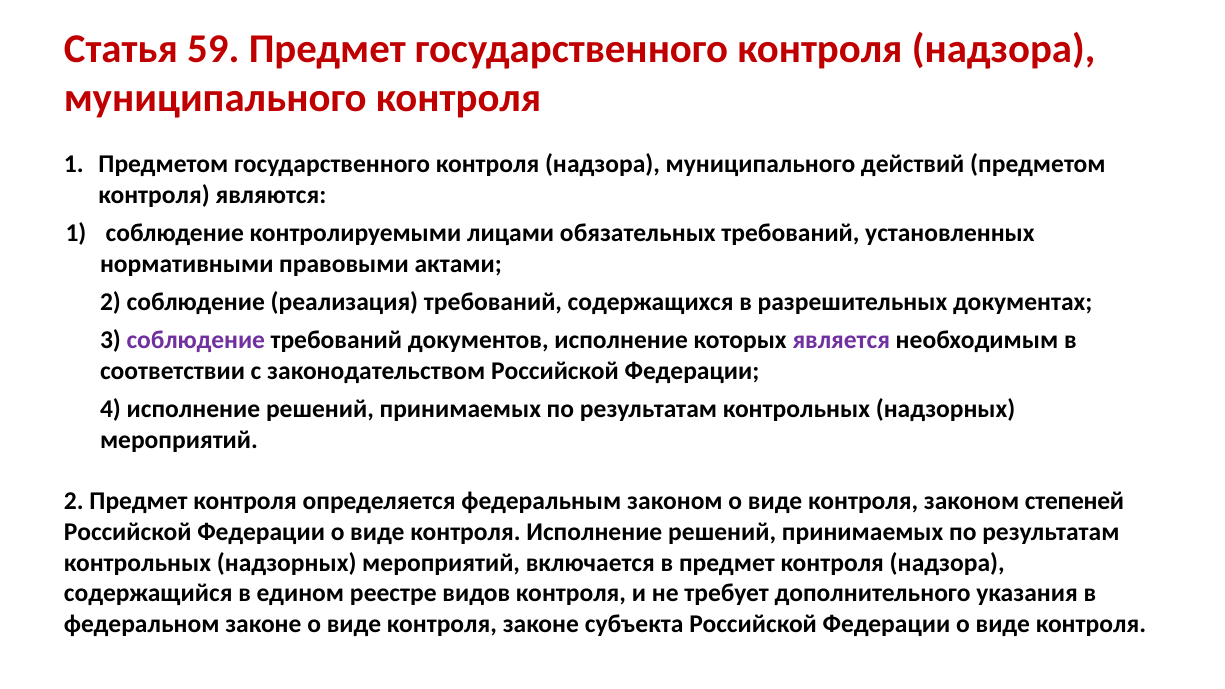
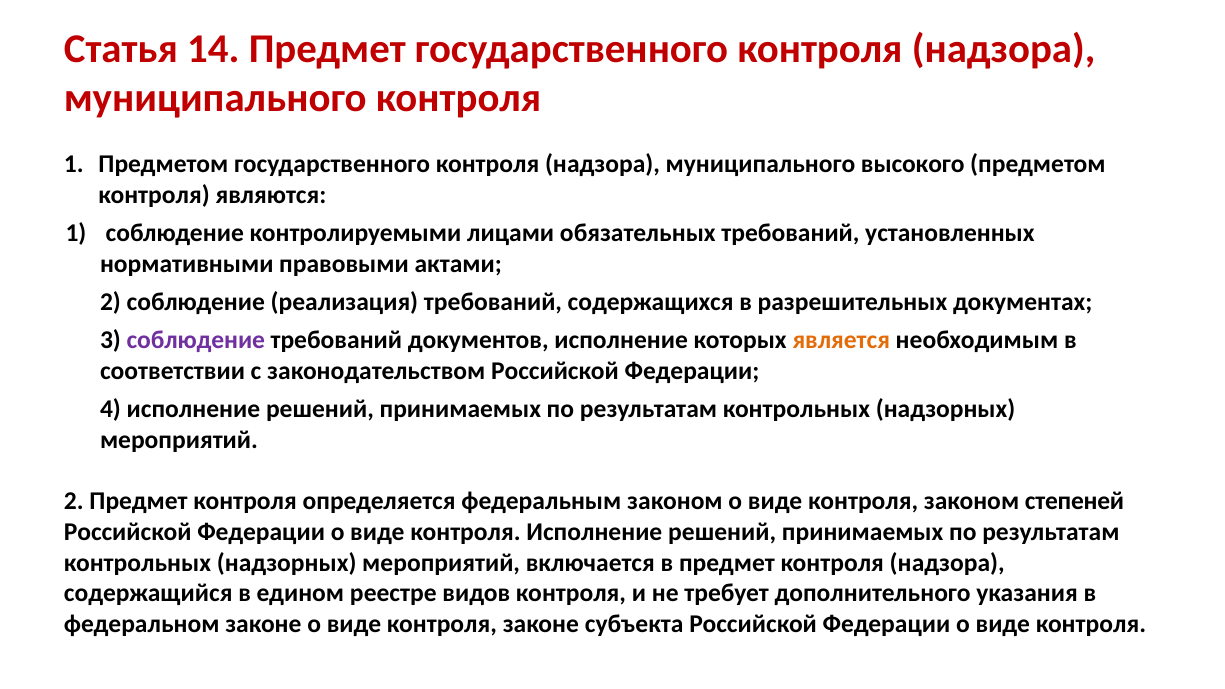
59: 59 -> 14
действий: действий -> высокого
является colour: purple -> orange
